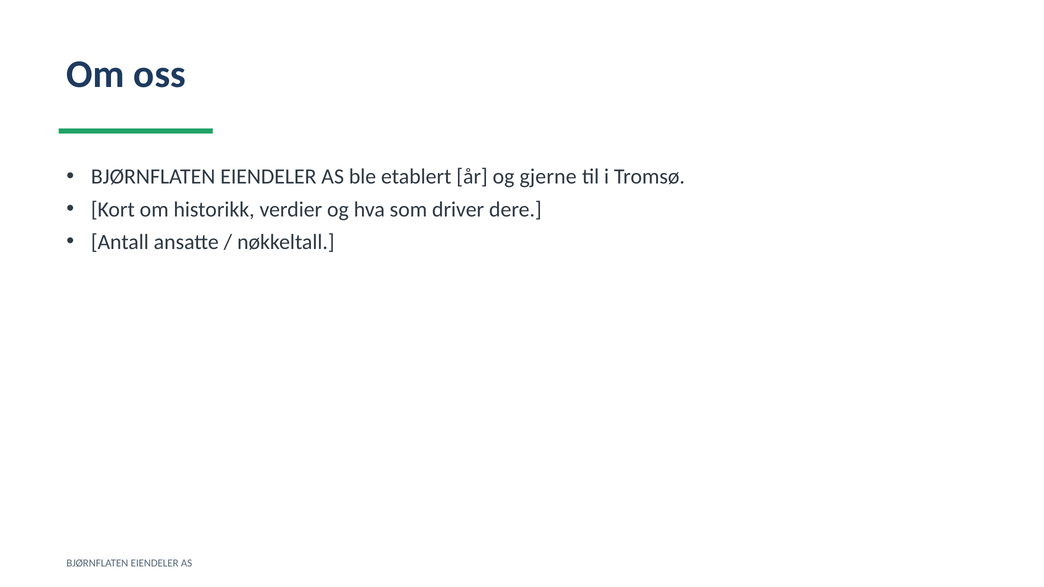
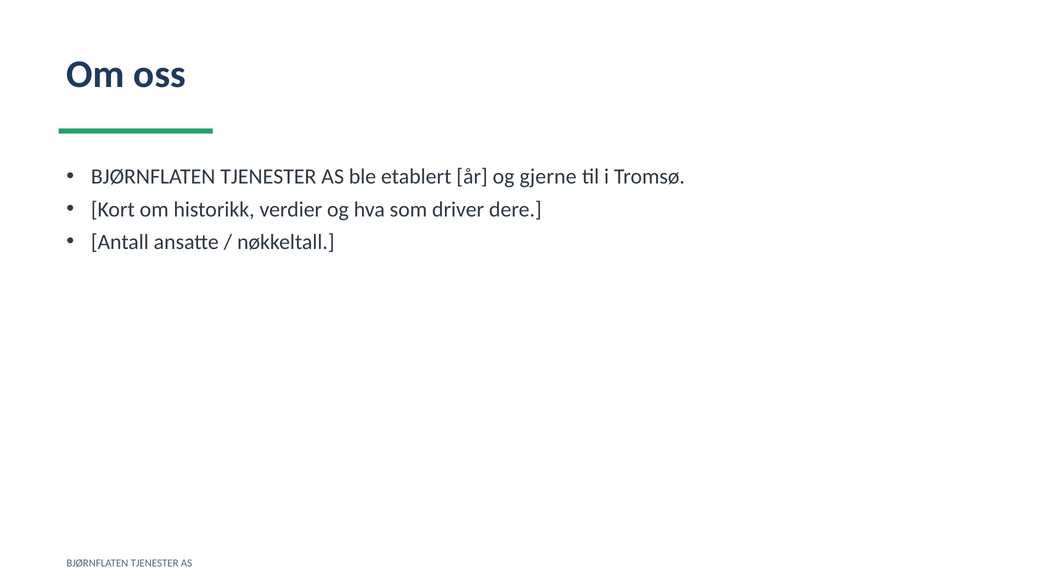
EIENDELER at (268, 177): EIENDELER -> TJENESTER
EIENDELER at (155, 563): EIENDELER -> TJENESTER
